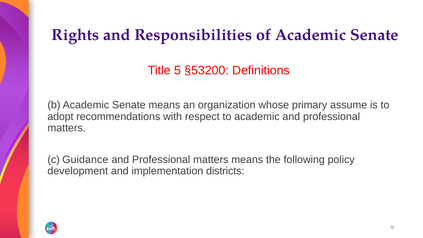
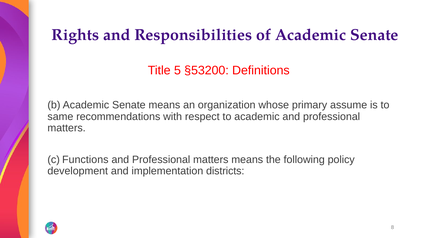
adopt: adopt -> same
Guidance: Guidance -> Functions
